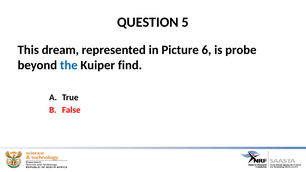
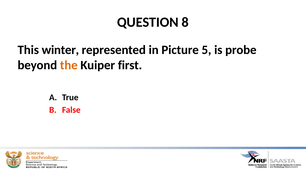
5: 5 -> 8
dream: dream -> winter
6: 6 -> 5
the colour: blue -> orange
find: find -> first
